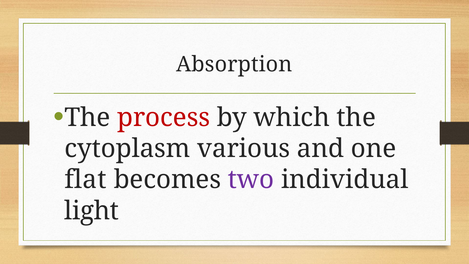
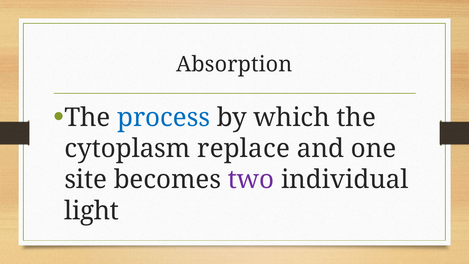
process colour: red -> blue
various: various -> replace
flat: flat -> site
